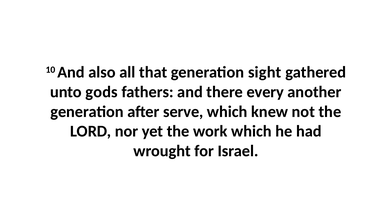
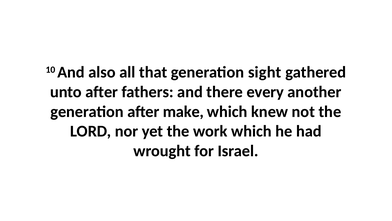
unto gods: gods -> after
serve: serve -> make
